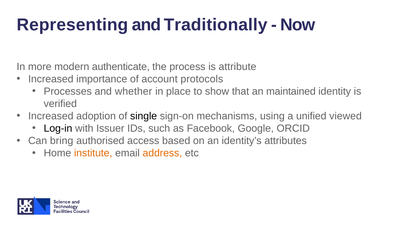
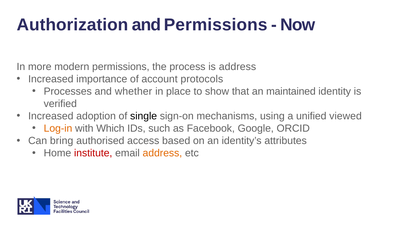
Representing: Representing -> Authorization
and Traditionally: Traditionally -> Permissions
modern authenticate: authenticate -> permissions
is attribute: attribute -> address
Log-in colour: black -> orange
Issuer: Issuer -> Which
institute colour: orange -> red
